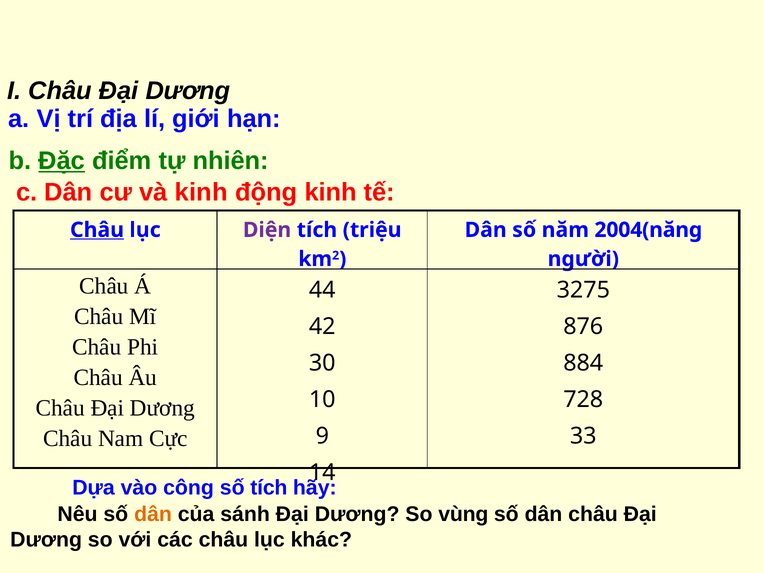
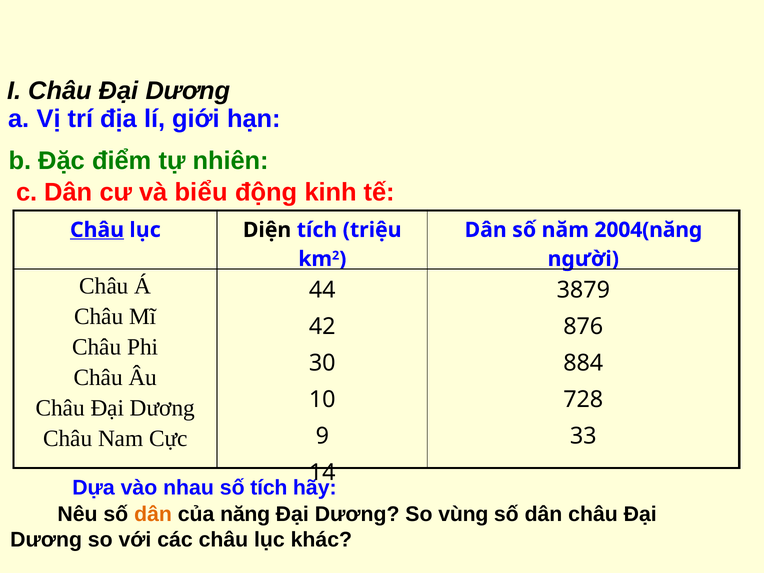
Đặc underline: present -> none
và kinh: kinh -> biểu
Diện colour: purple -> black
3275: 3275 -> 3879
công: công -> nhau
sánh: sánh -> năng
